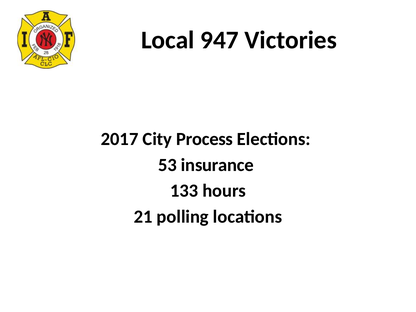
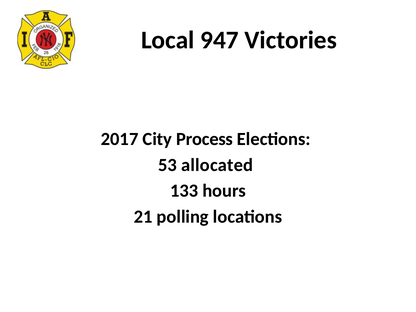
insurance: insurance -> allocated
